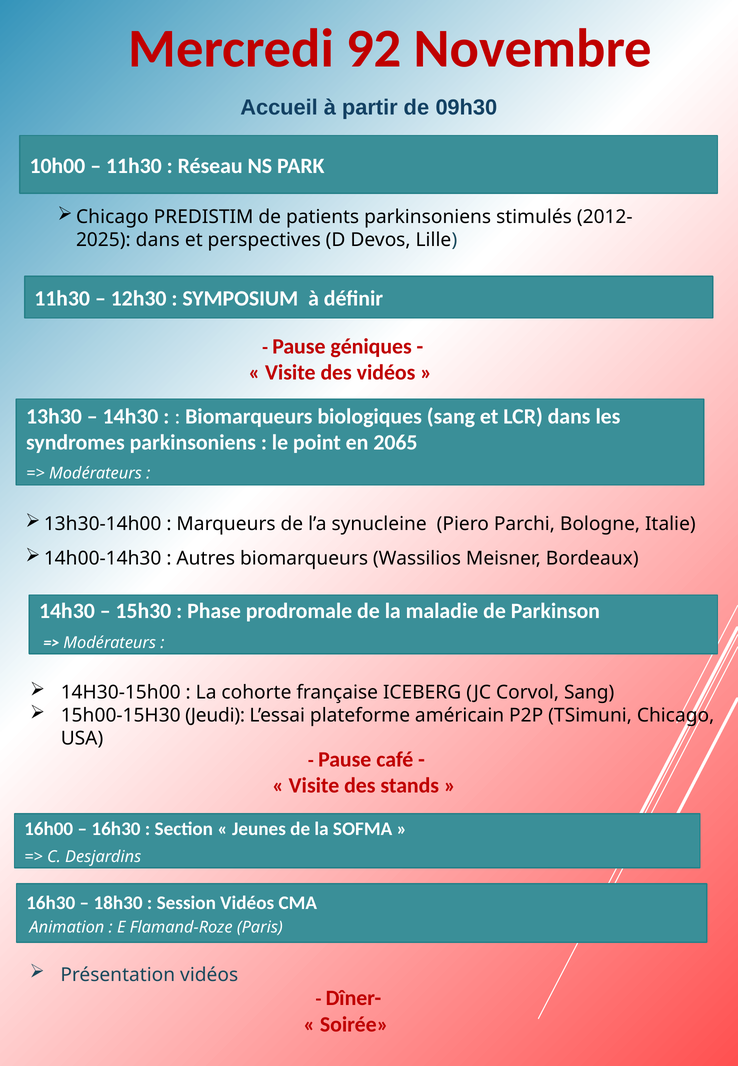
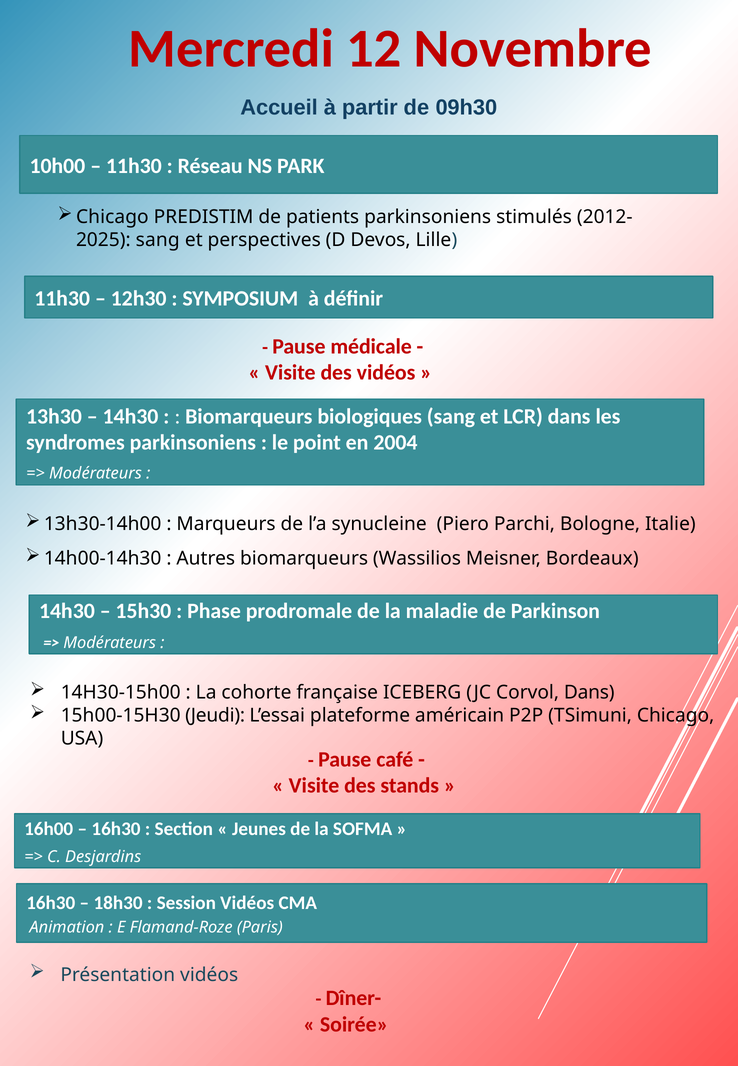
92: 92 -> 12
2025 dans: dans -> sang
géniques: géniques -> médicale
2065: 2065 -> 2004
Corvol Sang: Sang -> Dans
